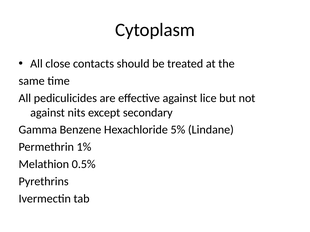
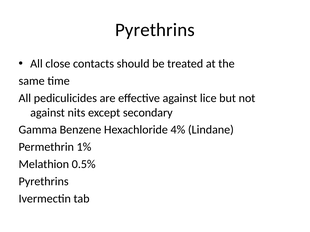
Cytoplasm at (155, 30): Cytoplasm -> Pyrethrins
5%: 5% -> 4%
